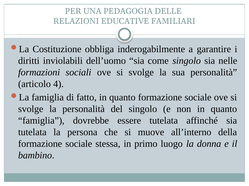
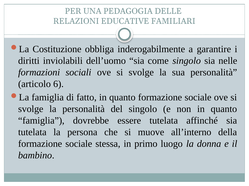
4: 4 -> 6
